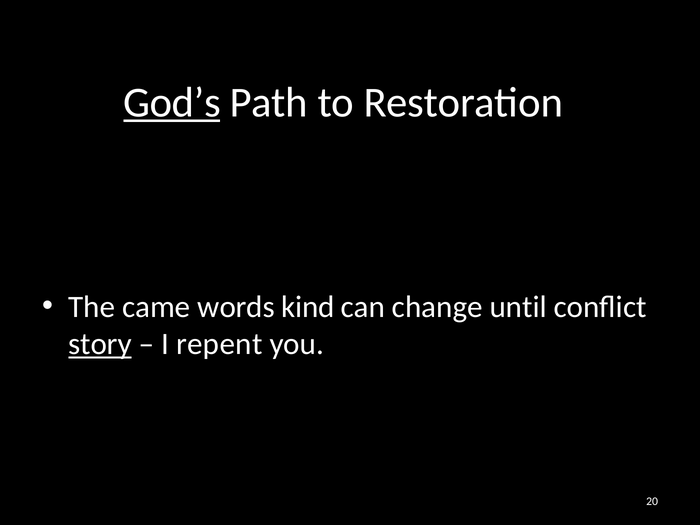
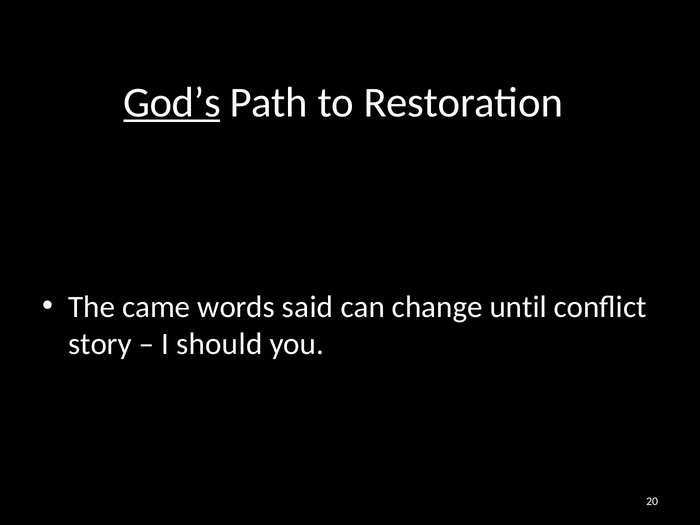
kind: kind -> said
story underline: present -> none
repent: repent -> should
